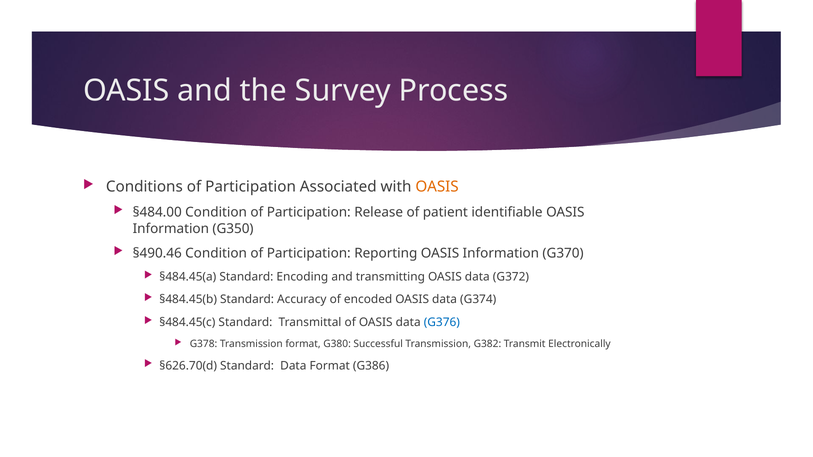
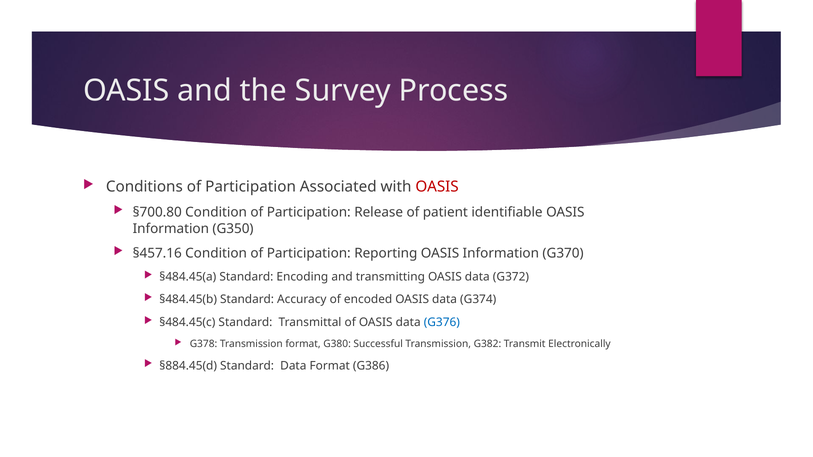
OASIS at (437, 187) colour: orange -> red
§484.00: §484.00 -> §700.80
§490.46: §490.46 -> §457.16
§626.70(d: §626.70(d -> §884.45(d
